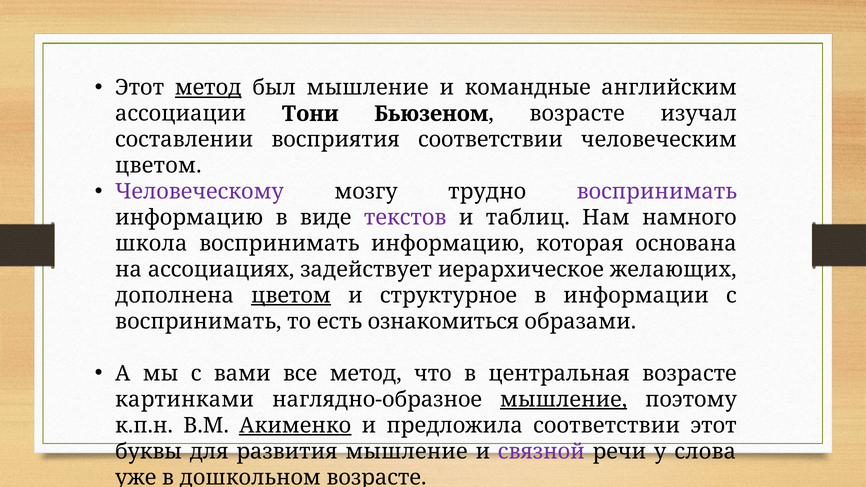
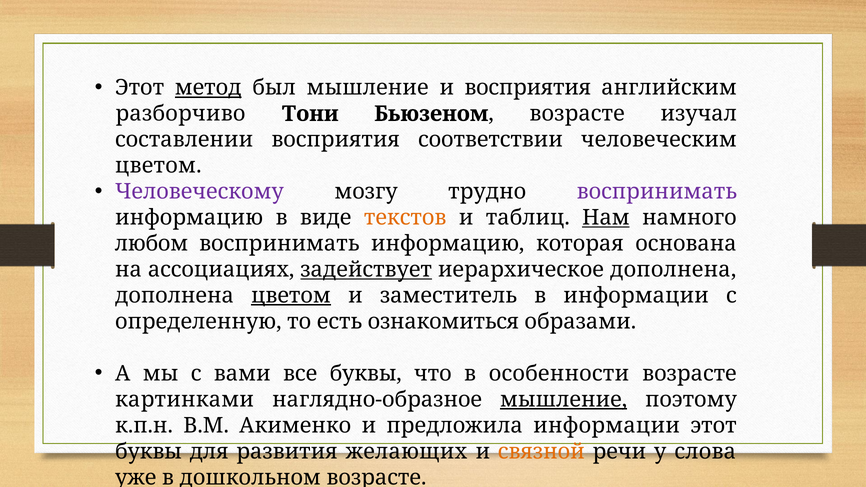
и командные: командные -> восприятия
ассоциации: ассоциации -> разборчиво
текстов colour: purple -> orange
Нам underline: none -> present
школа: школа -> любом
задействует underline: none -> present
иерархическое желающих: желающих -> дополнена
структурное: структурное -> заместитель
воспринимать at (198, 322): воспринимать -> определенную
все метод: метод -> буквы
центральная: центральная -> особенности
Акименко underline: present -> none
предложила соответствии: соответствии -> информации
развития мышление: мышление -> желающих
связной colour: purple -> orange
